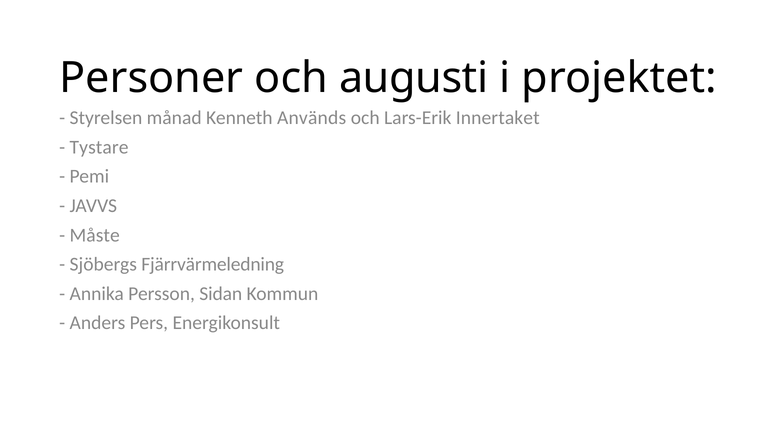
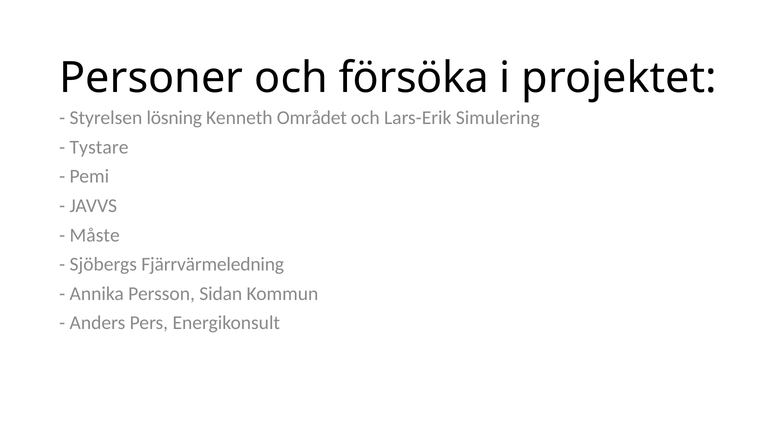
augusti: augusti -> försöka
månad: månad -> lösning
Används: Används -> Området
Innertaket: Innertaket -> Simulering
